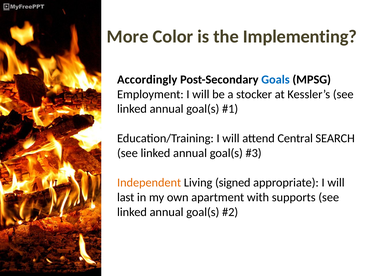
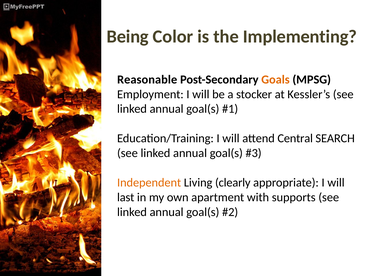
More: More -> Being
Accordingly: Accordingly -> Reasonable
Goals colour: blue -> orange
signed: signed -> clearly
